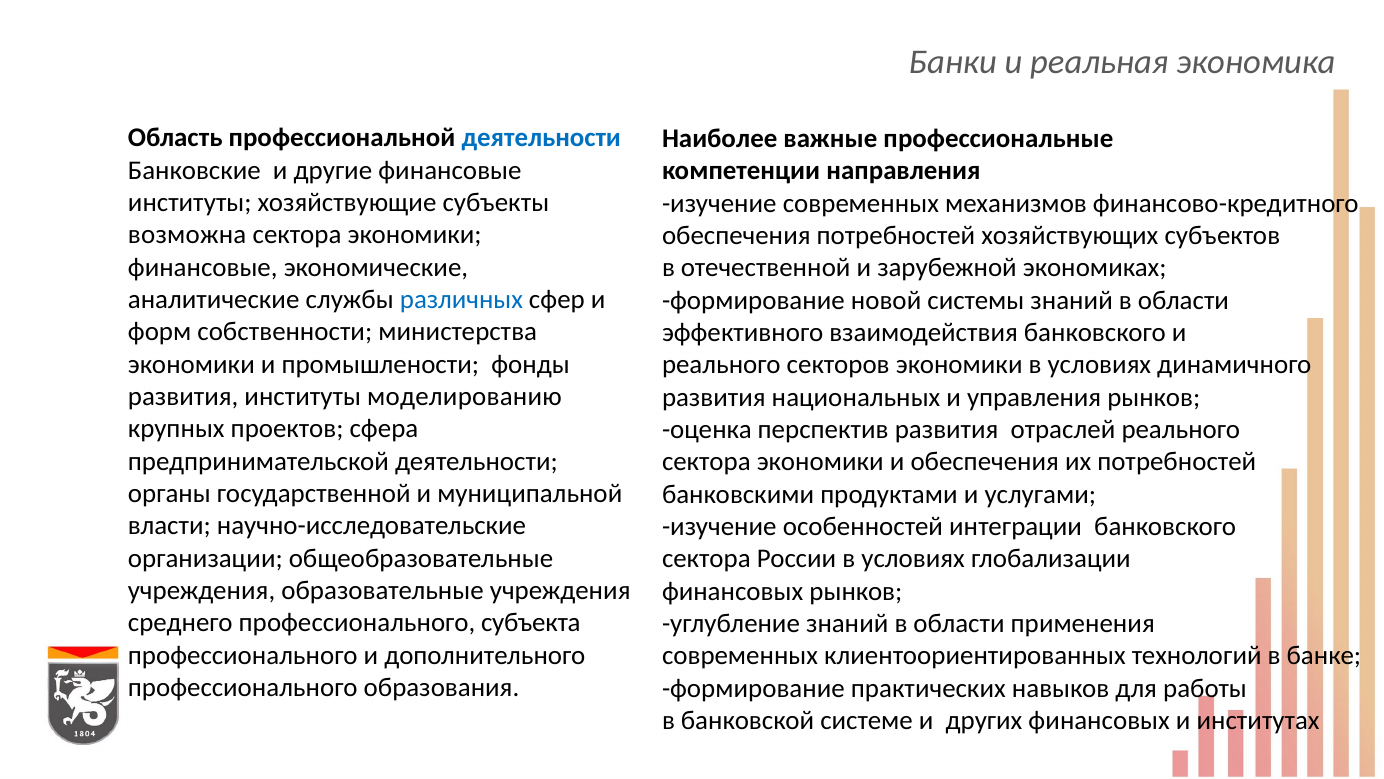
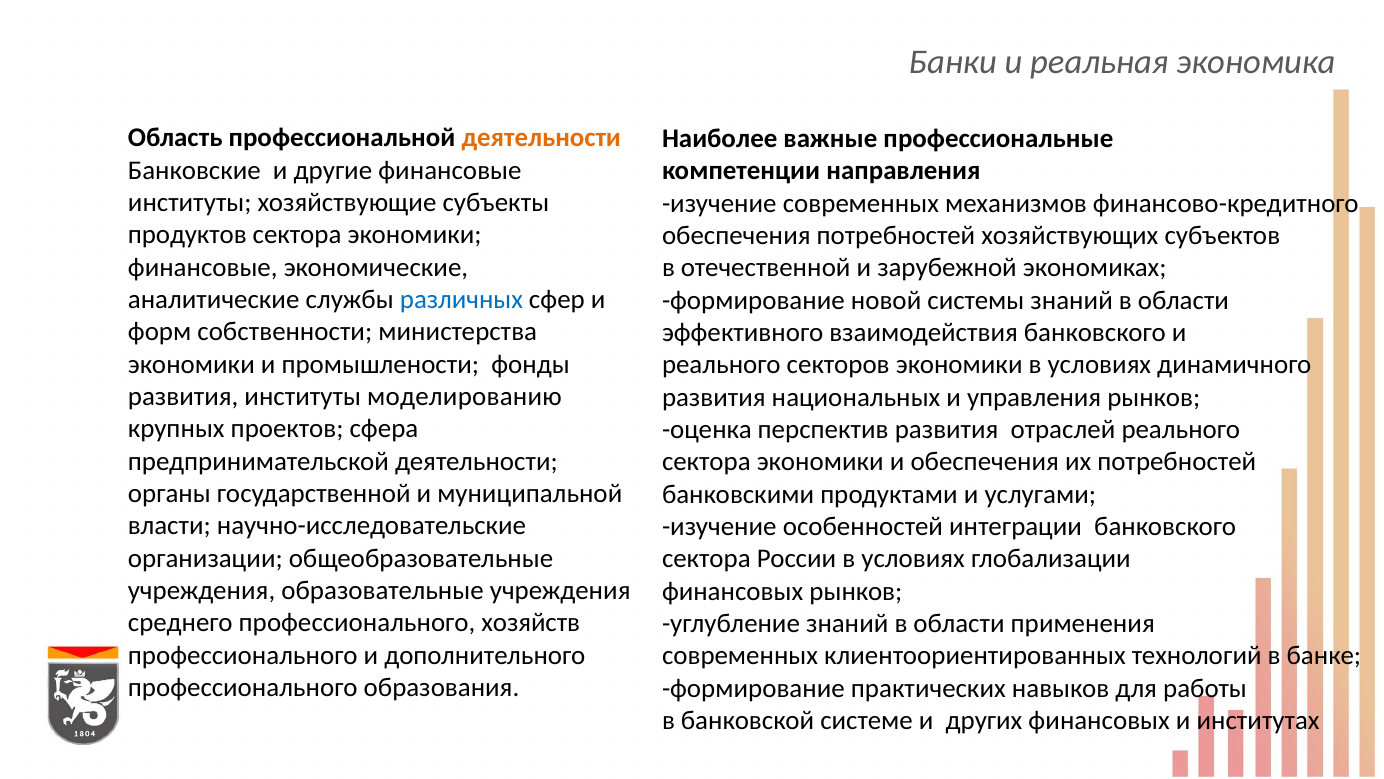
деятельности at (541, 138) colour: blue -> orange
возможна: возможна -> продуктов
субъекта: субъекта -> хозяйств
